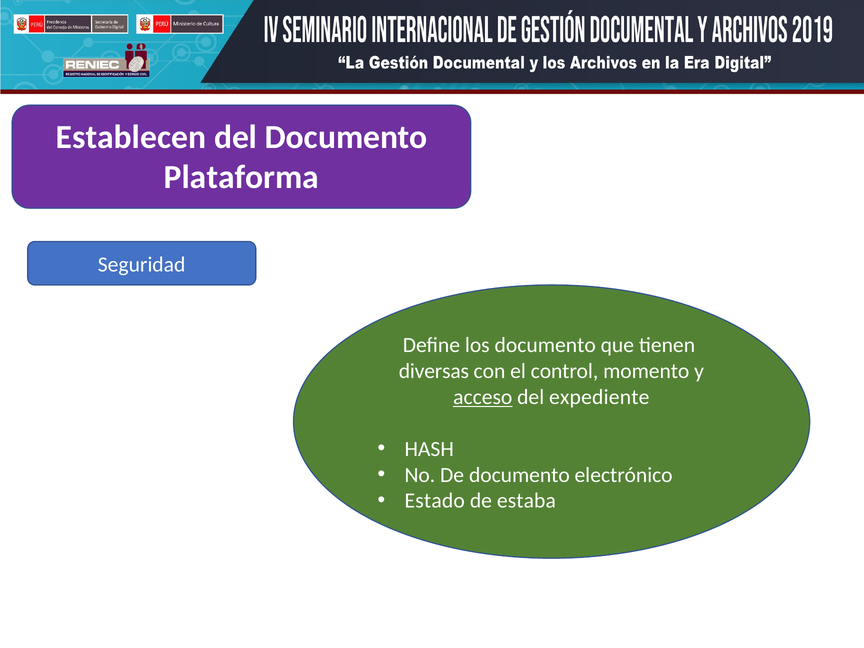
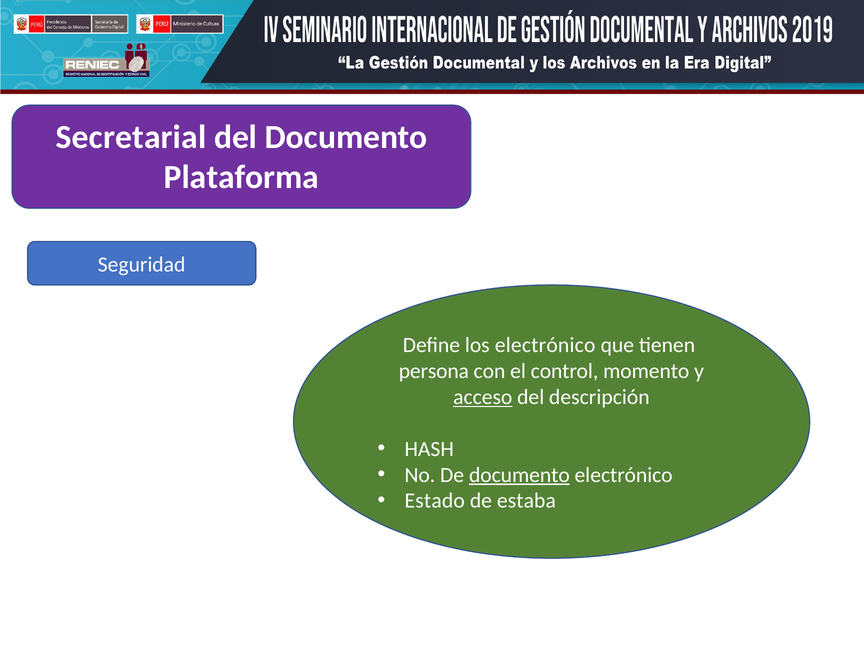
Establecen: Establecen -> Secretarial
los documento: documento -> electrónico
diversas: diversas -> persona
expediente: expediente -> descripción
documento at (519, 475) underline: none -> present
